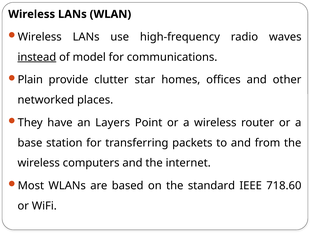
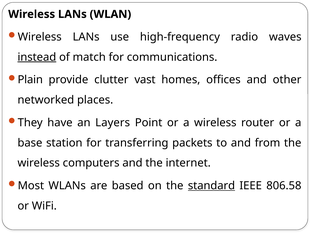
model: model -> match
star: star -> vast
standard underline: none -> present
718.60: 718.60 -> 806.58
